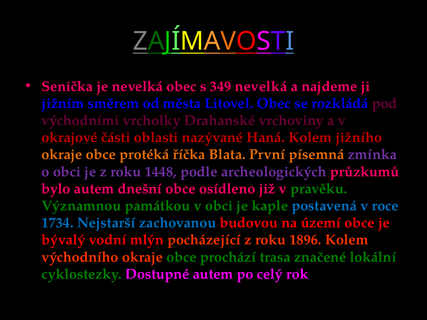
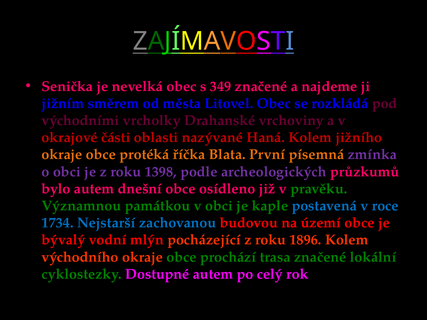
349 nevelká: nevelká -> značené
1448: 1448 -> 1398
